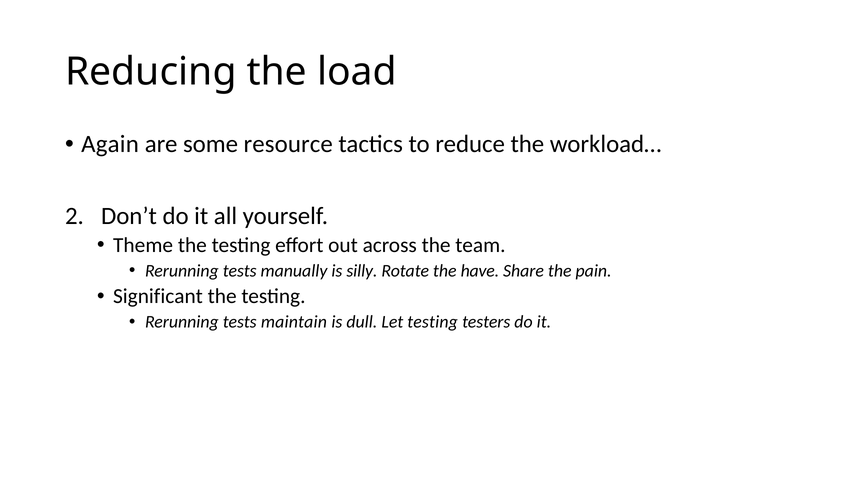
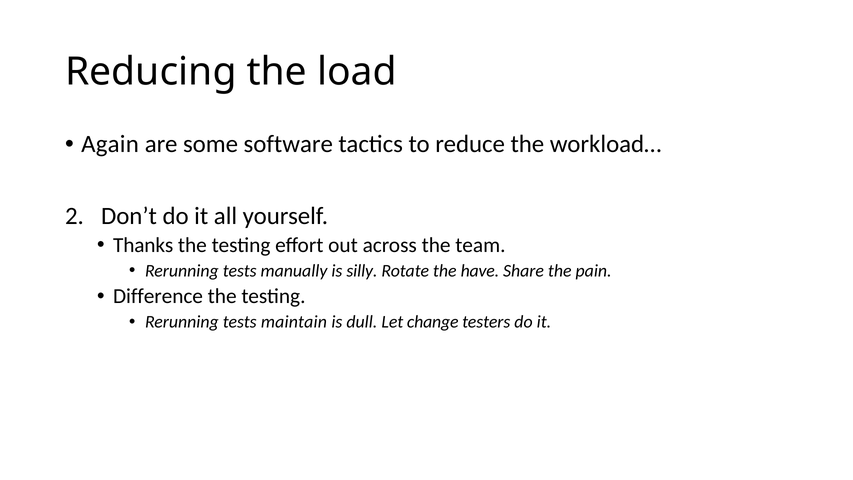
resource: resource -> software
Theme: Theme -> Thanks
Significant: Significant -> Difference
Let testing: testing -> change
